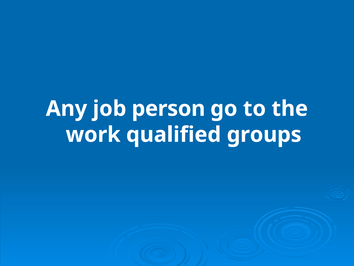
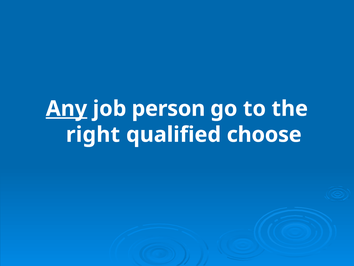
Any underline: none -> present
work: work -> right
groups: groups -> choose
